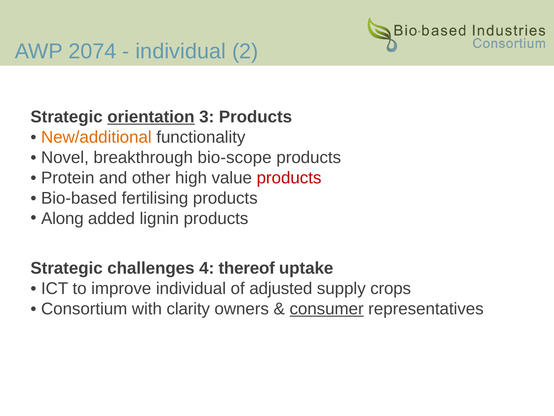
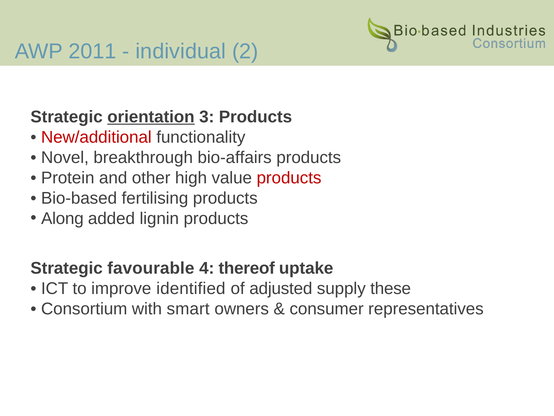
2074: 2074 -> 2011
New/additional colour: orange -> red
bio-scope: bio-scope -> bio-affairs
challenges: challenges -> favourable
improve individual: individual -> identified
crops: crops -> these
clarity: clarity -> smart
consumer underline: present -> none
